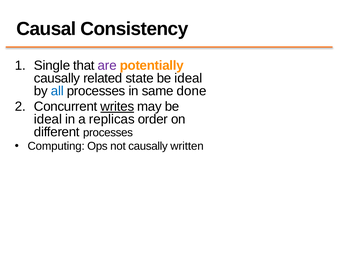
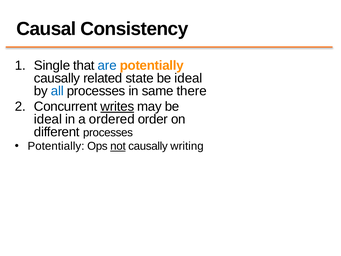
are colour: purple -> blue
done: done -> there
replicas: replicas -> ordered
Computing at (56, 146): Computing -> Potentially
not underline: none -> present
written: written -> writing
